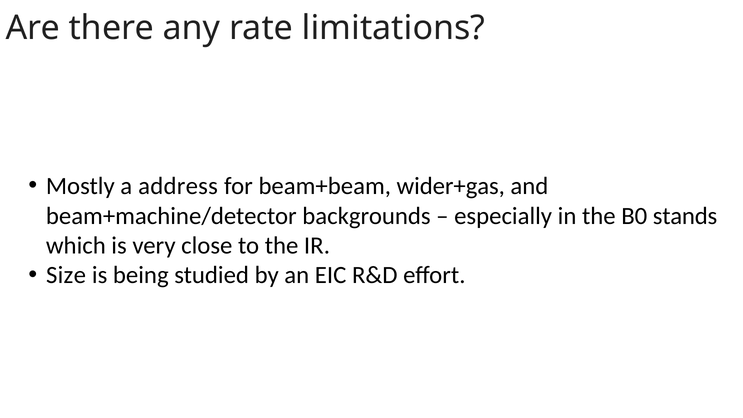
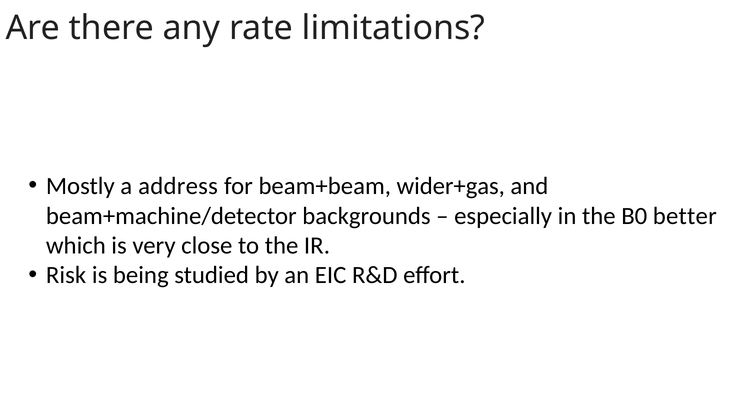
stands: stands -> better
Size: Size -> Risk
